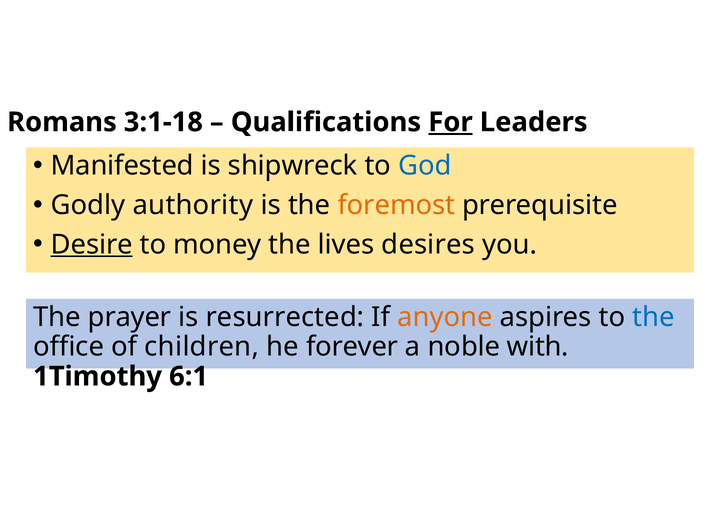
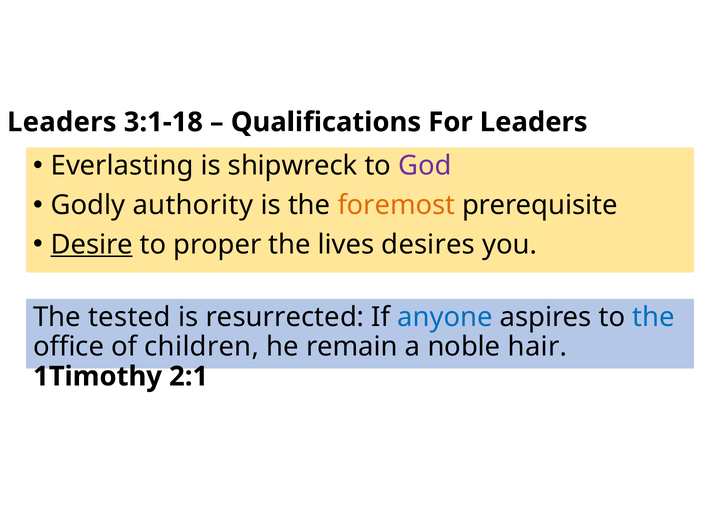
Romans at (62, 122): Romans -> Leaders
For underline: present -> none
Manifested: Manifested -> Everlasting
God colour: blue -> purple
money: money -> proper
prayer: prayer -> tested
anyone colour: orange -> blue
forever: forever -> remain
with: with -> hair
6:1: 6:1 -> 2:1
